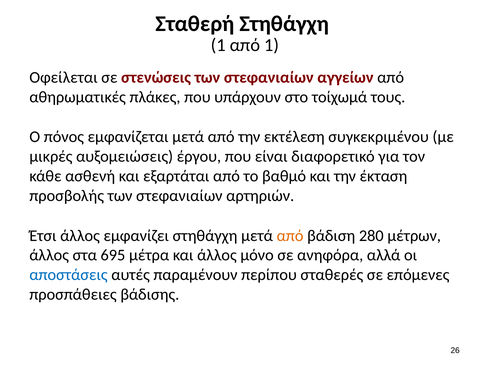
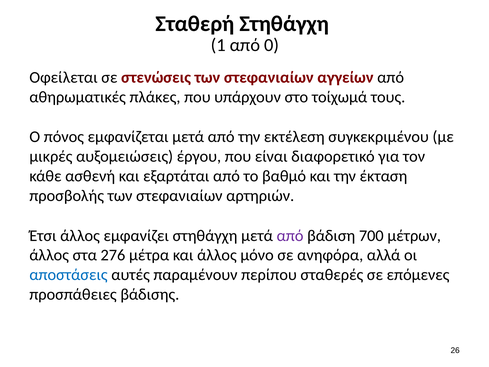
από 1: 1 -> 0
από at (290, 235) colour: orange -> purple
280: 280 -> 700
695: 695 -> 276
